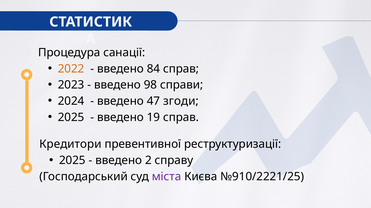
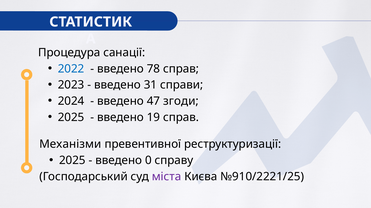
2022 colour: orange -> blue
84: 84 -> 78
98: 98 -> 31
Кредитори: Кредитори -> Механiзми
2: 2 -> 0
